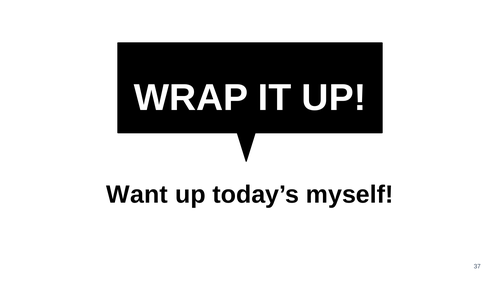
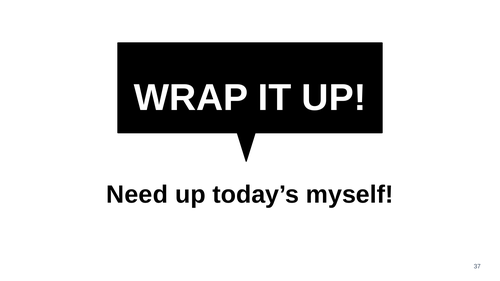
Want: Want -> Need
